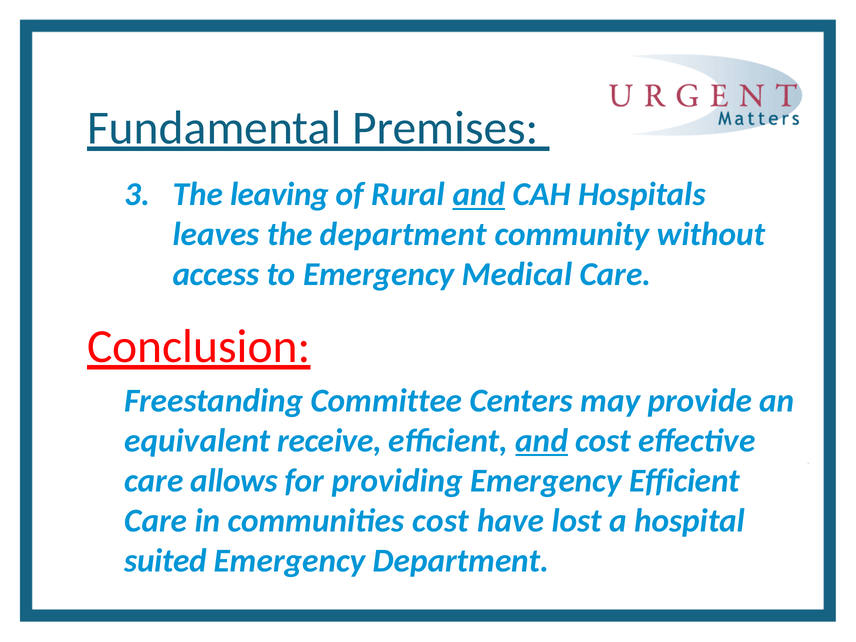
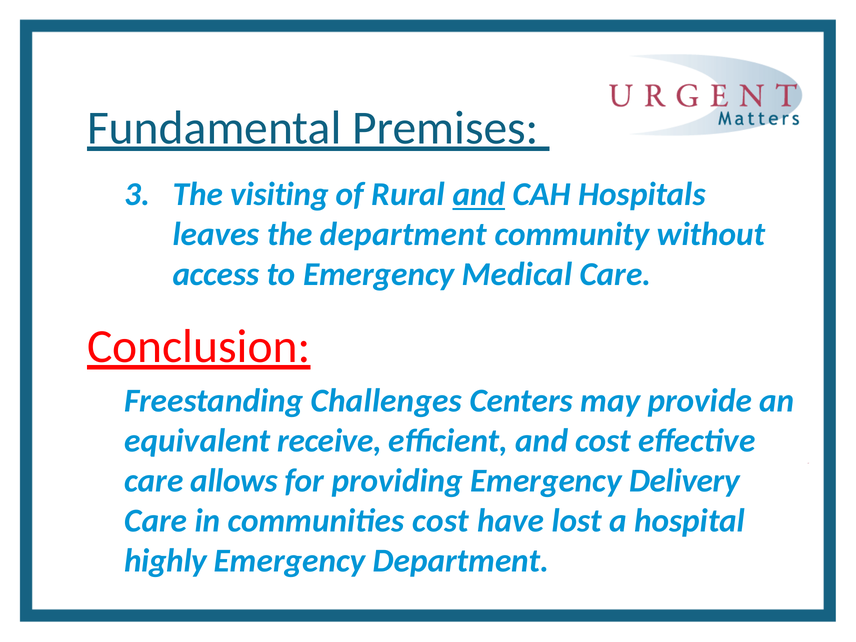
leaving: leaving -> visiting
Committee: Committee -> Challenges
and at (542, 441) underline: present -> none
Emergency Efficient: Efficient -> Delivery
suited: suited -> highly
